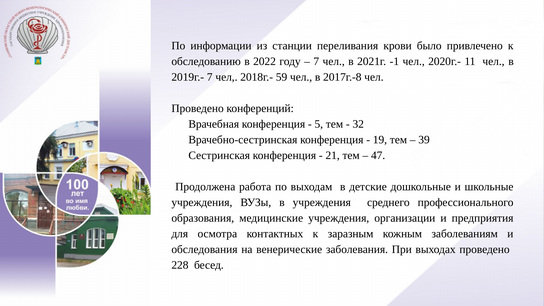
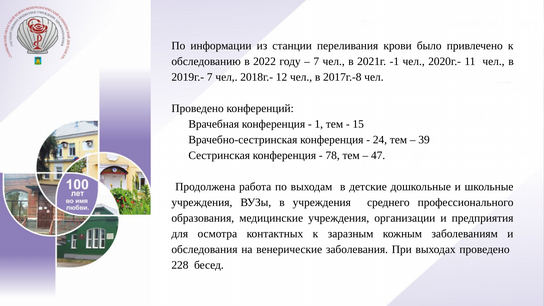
59: 59 -> 12
5: 5 -> 1
32: 32 -> 15
19: 19 -> 24
21: 21 -> 78
